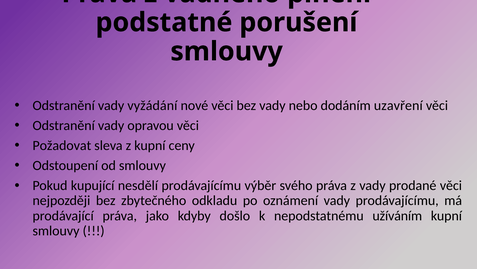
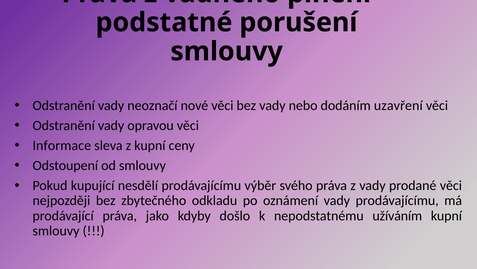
vyžádání: vyžádání -> neoznačí
Požadovat: Požadovat -> Informace
